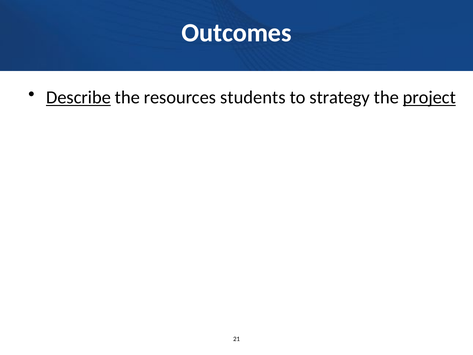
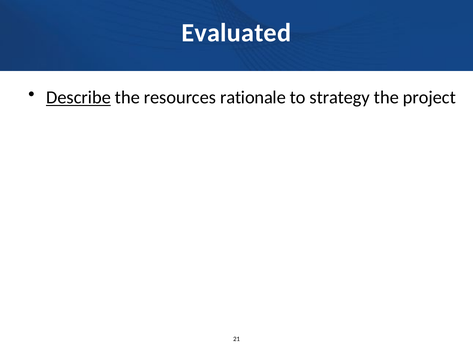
Outcomes: Outcomes -> Evaluated
students: students -> rationale
project underline: present -> none
